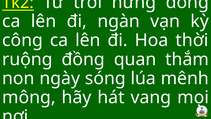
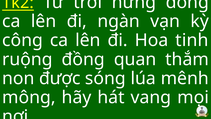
thời: thời -> tinh
ngày: ngày -> được
